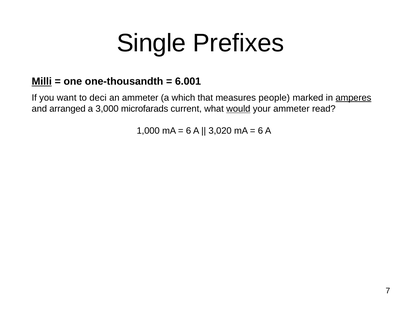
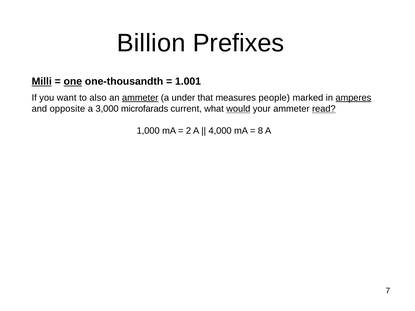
Single: Single -> Billion
one underline: none -> present
6.001: 6.001 -> 1.001
deci: deci -> also
ammeter at (140, 98) underline: none -> present
which: which -> under
arranged: arranged -> opposite
read underline: none -> present
6 at (188, 131): 6 -> 2
3,020: 3,020 -> 4,000
6 at (260, 131): 6 -> 8
